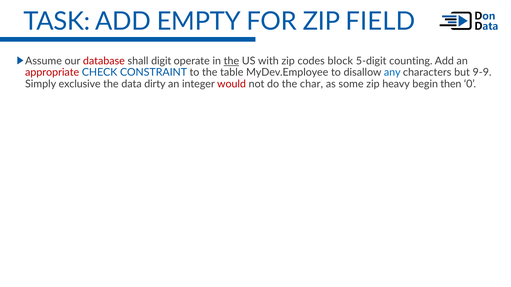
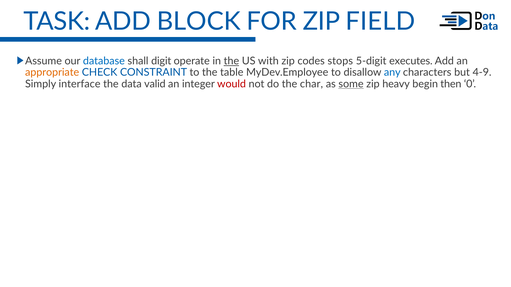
EMPTY: EMPTY -> BLOCK
database colour: red -> blue
block: block -> stops
counting: counting -> executes
appropriate colour: red -> orange
9-9: 9-9 -> 4-9
exclusive: exclusive -> interface
dirty: dirty -> valid
some underline: none -> present
